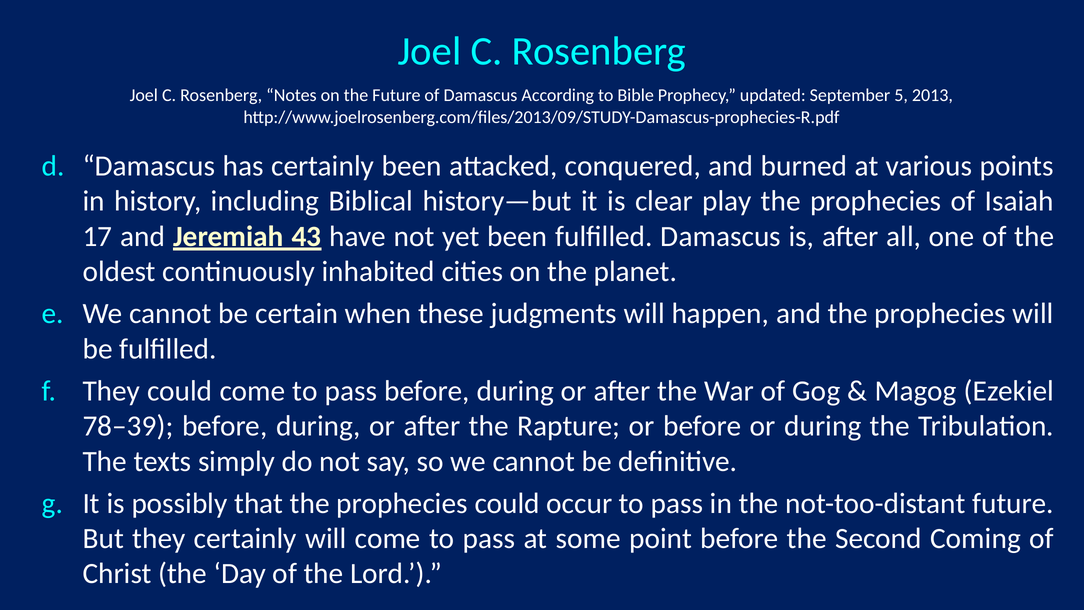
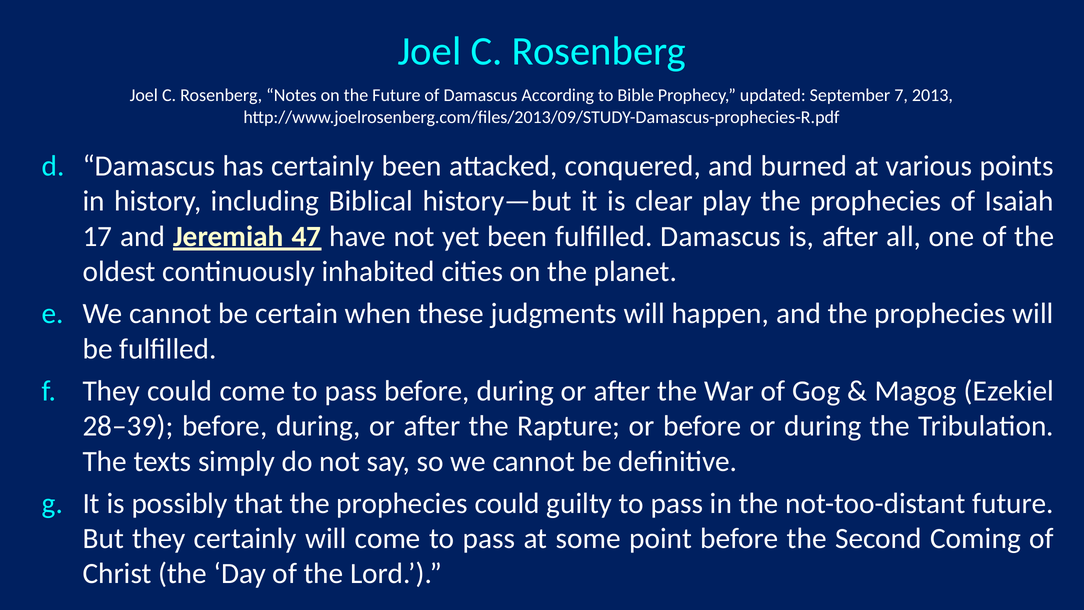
5: 5 -> 7
43: 43 -> 47
78–39: 78–39 -> 28–39
occur: occur -> guilty
